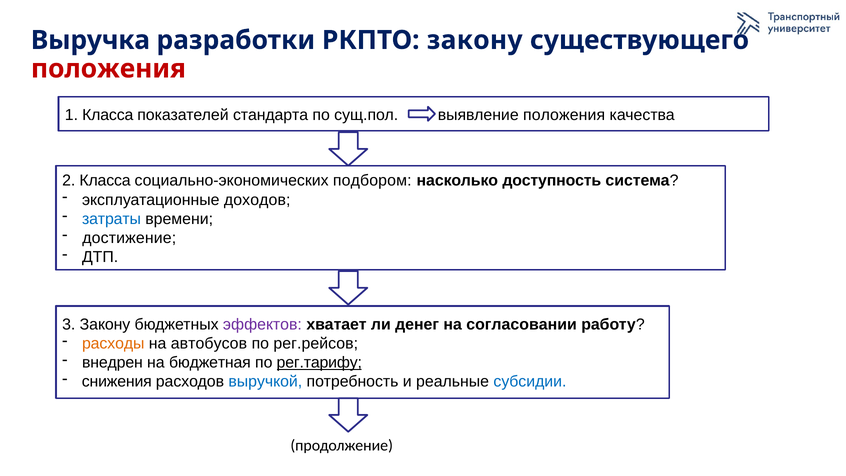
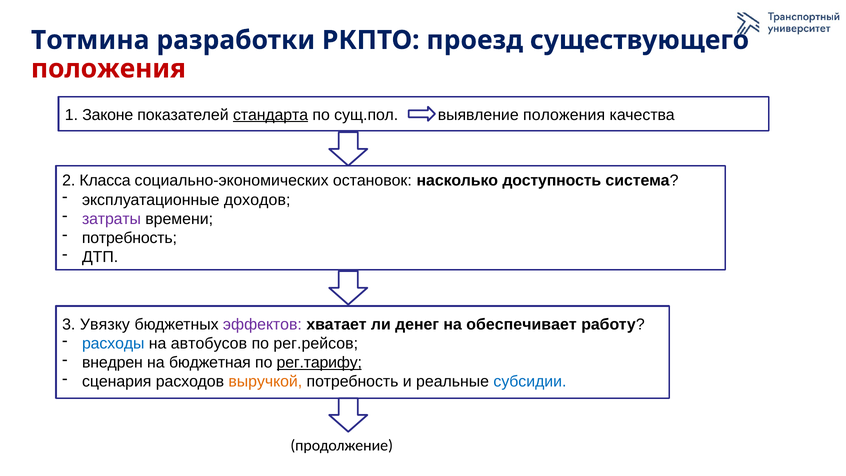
Выручка: Выручка -> Тотмина
РКПТО закону: закону -> проезд
1 Класса: Класса -> Законе
стандарта underline: none -> present
подбором: подбором -> остановок
затраты colour: blue -> purple
достижение at (129, 238): достижение -> потребность
3 Закону: Закону -> Увязку
согласовании: согласовании -> обеспечивает
расходы colour: orange -> blue
снижения: снижения -> сценария
выручкой colour: blue -> orange
